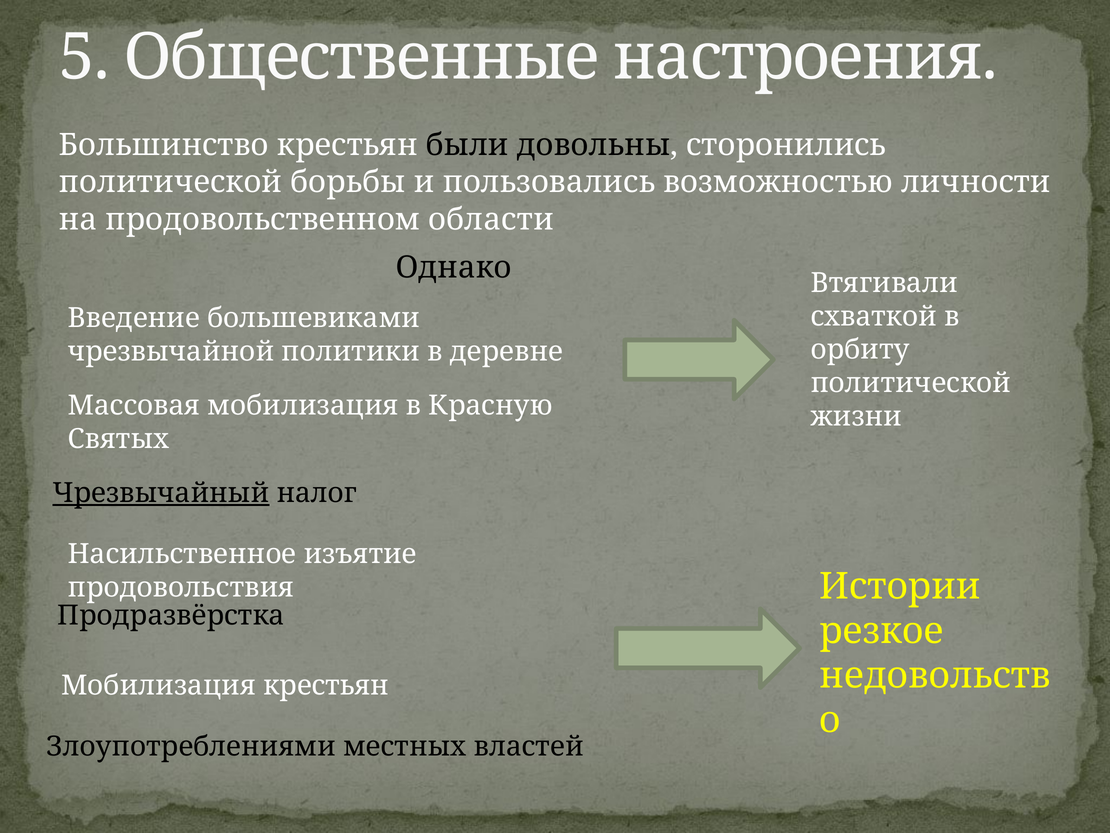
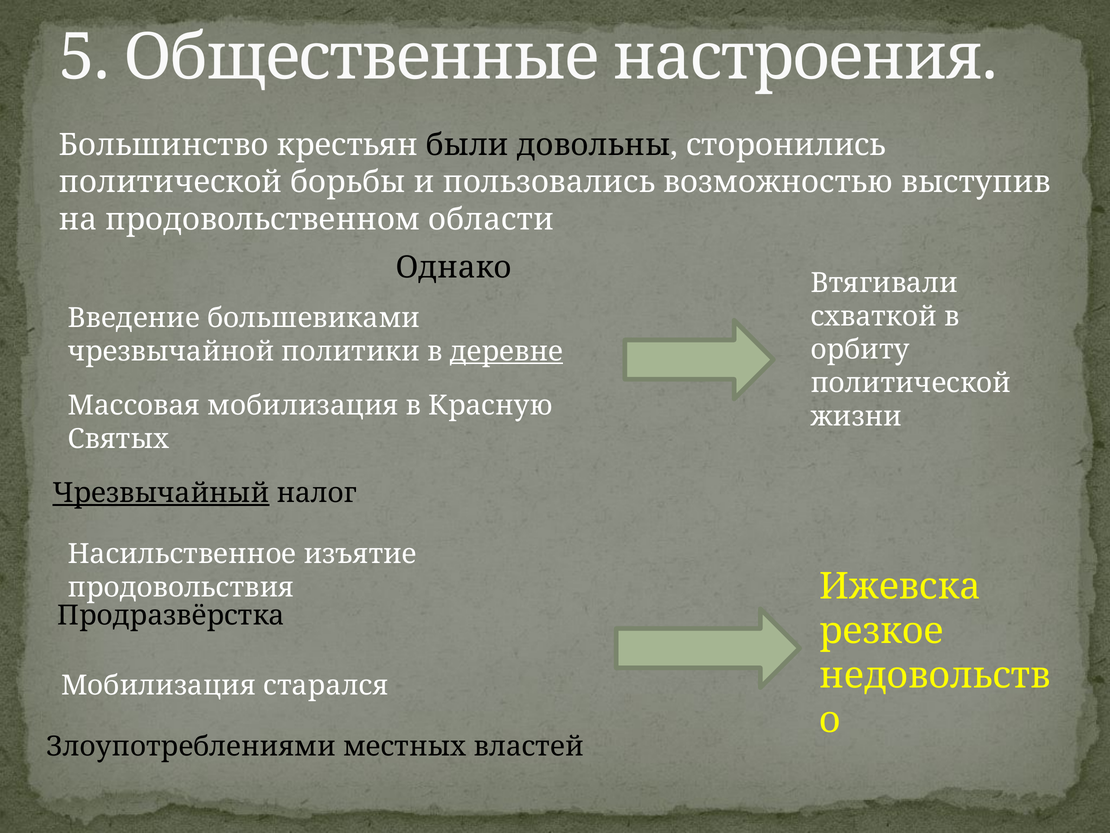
личности: личности -> выступив
деревне underline: none -> present
Истории: Истории -> Ижевска
Мобилизация крестьян: крестьян -> старался
